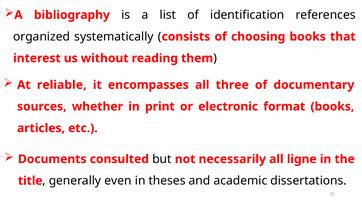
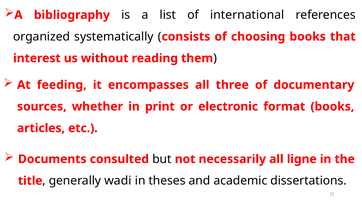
identification: identification -> international
reliable: reliable -> feeding
even: even -> wadi
